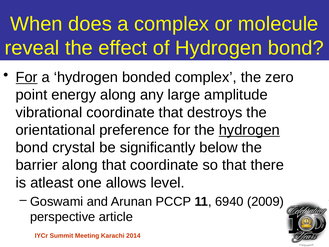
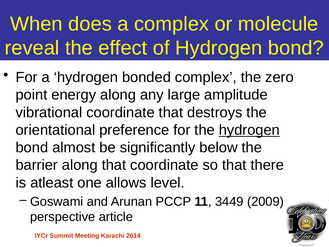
For at (27, 77) underline: present -> none
crystal: crystal -> almost
6940: 6940 -> 3449
